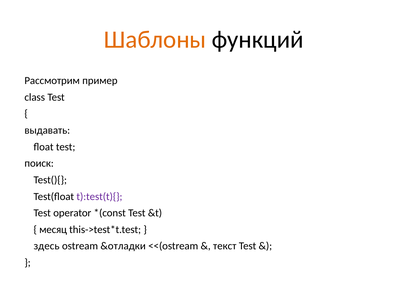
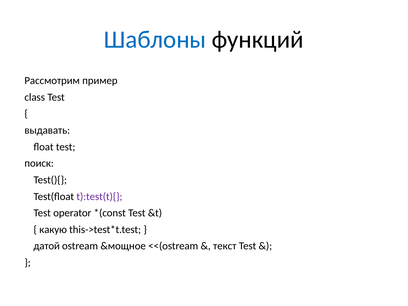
Шаблоны colour: orange -> blue
месяц: месяц -> какую
здесь: здесь -> датой
&отладки: &отладки -> &мощное
